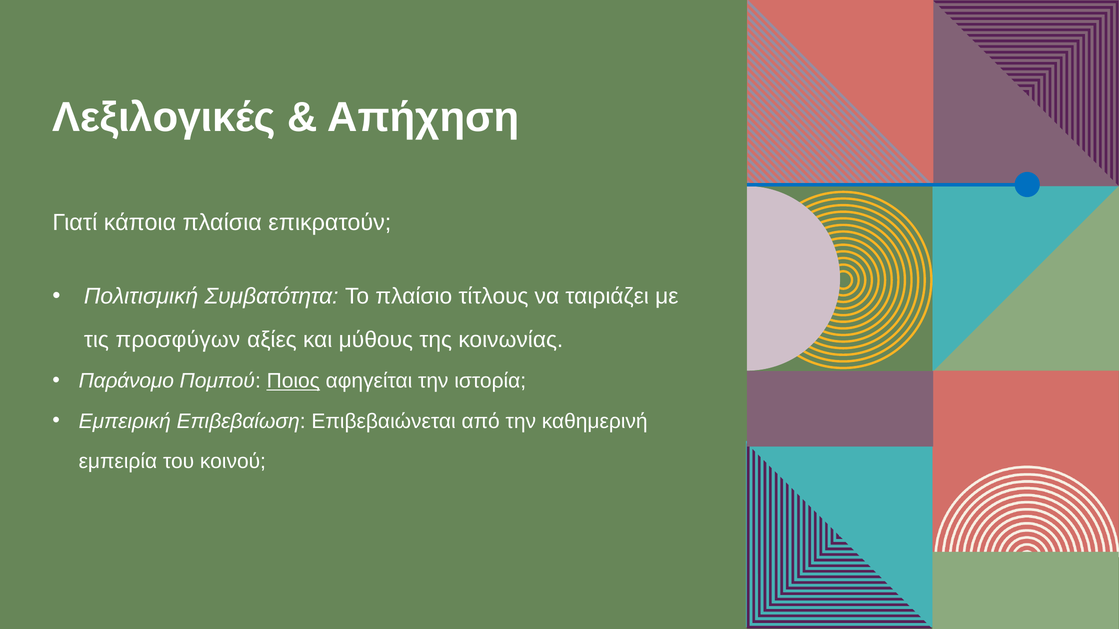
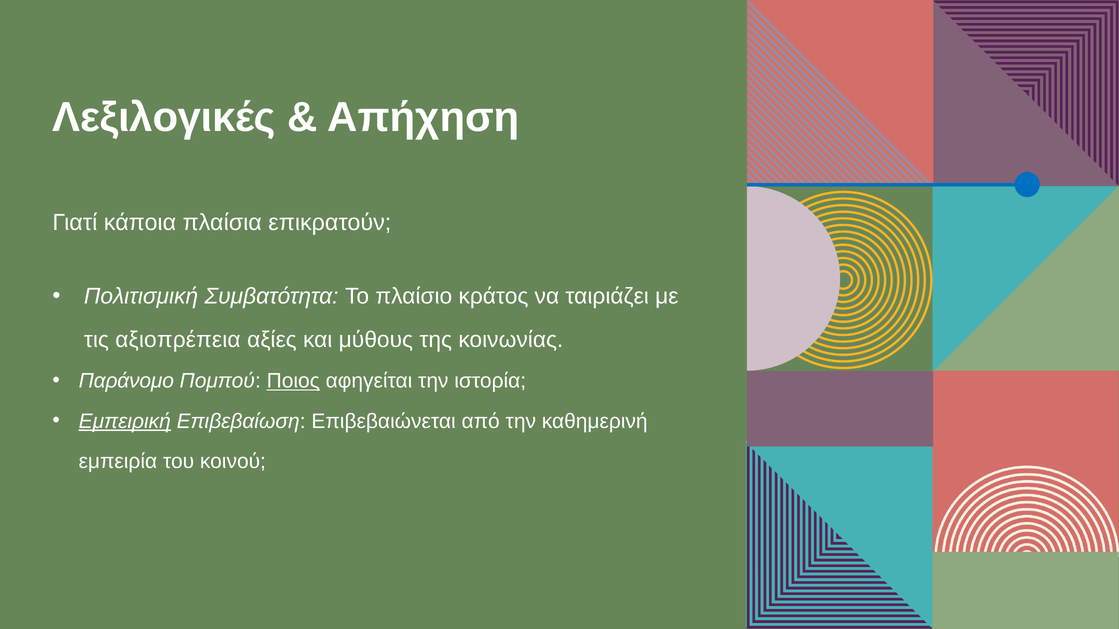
τίτλους: τίτλους -> κράτος
προσφύγων: προσφύγων -> αξιοπρέπεια
Εμπειρική underline: none -> present
